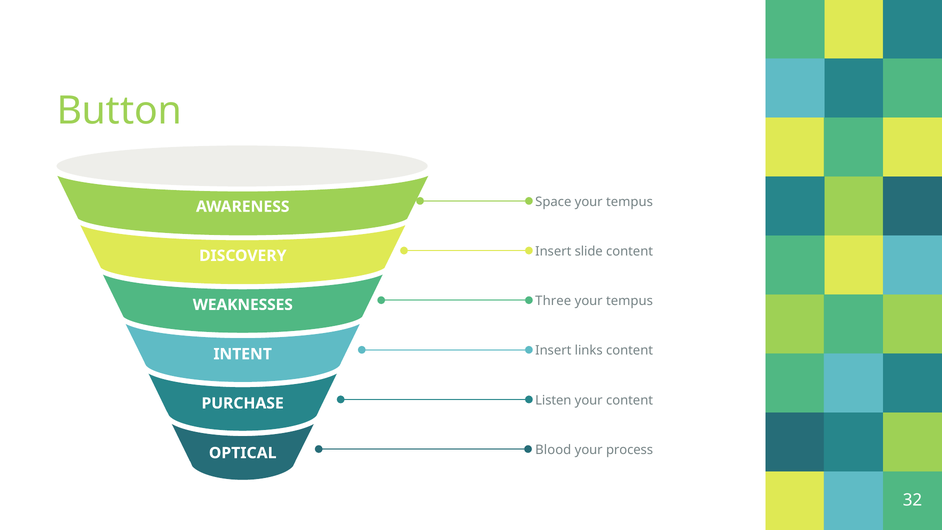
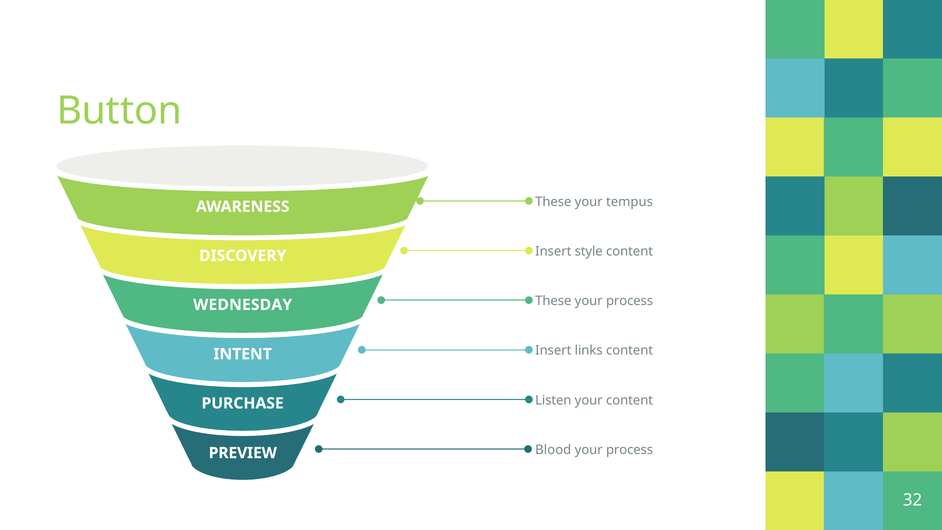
Space at (553, 202): Space -> These
slide: slide -> style
Three at (553, 301): Three -> These
tempus at (629, 301): tempus -> process
WEAKNESSES: WEAKNESSES -> WEDNESDAY
OPTICAL: OPTICAL -> PREVIEW
